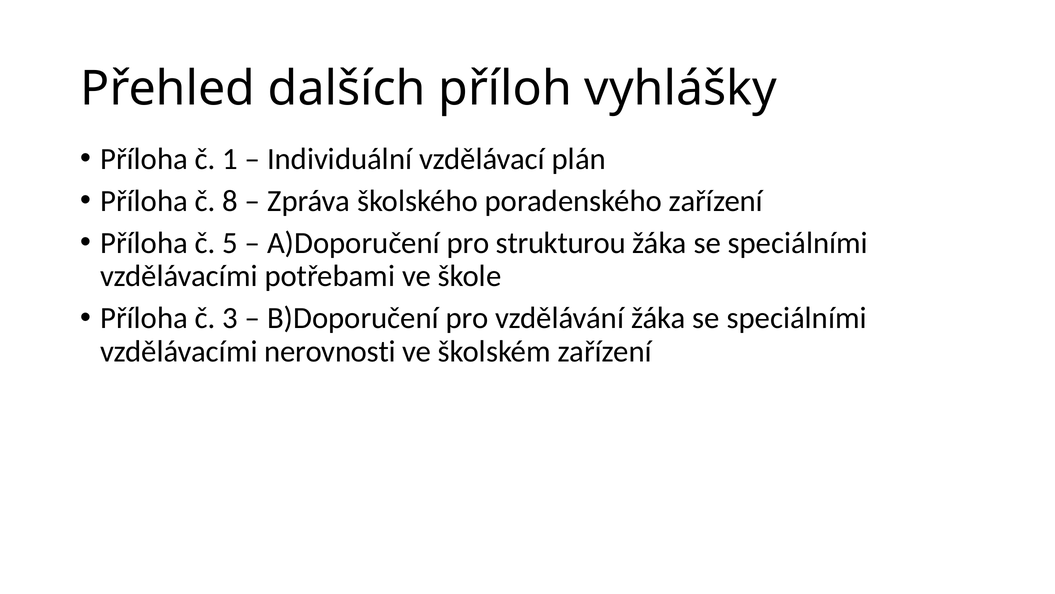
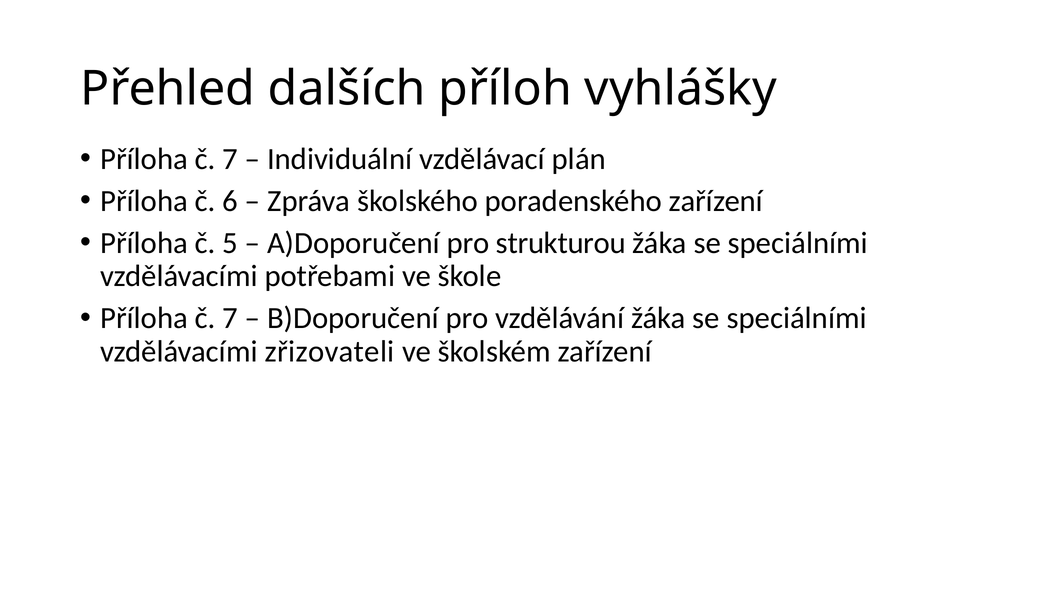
1 at (230, 159): 1 -> 7
8: 8 -> 6
3 at (230, 318): 3 -> 7
nerovnosti: nerovnosti -> zřizovateli
